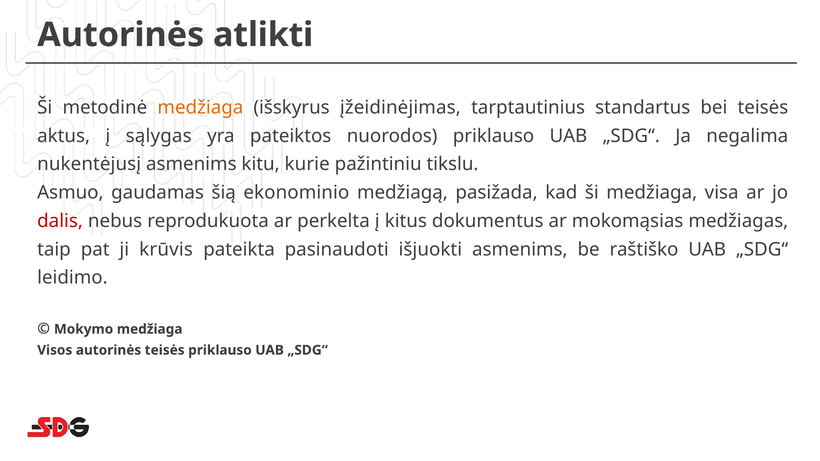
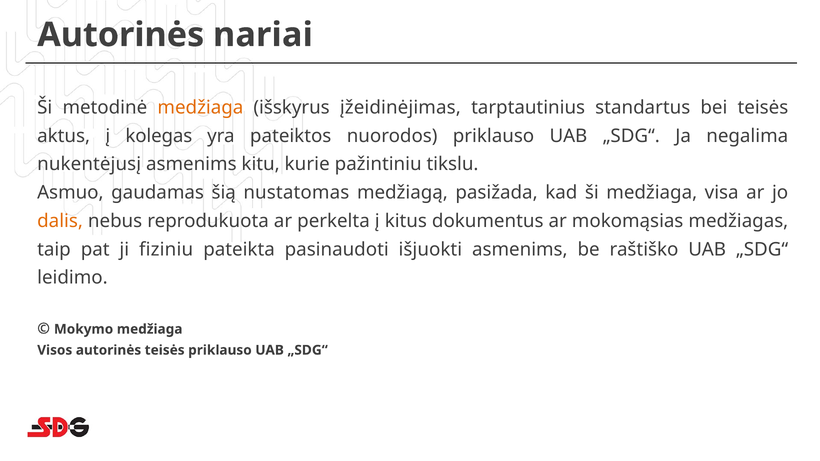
atlikti: atlikti -> nariai
sąlygas: sąlygas -> kolegas
ekonominio: ekonominio -> nustatomas
dalis colour: red -> orange
krūvis: krūvis -> fiziniu
